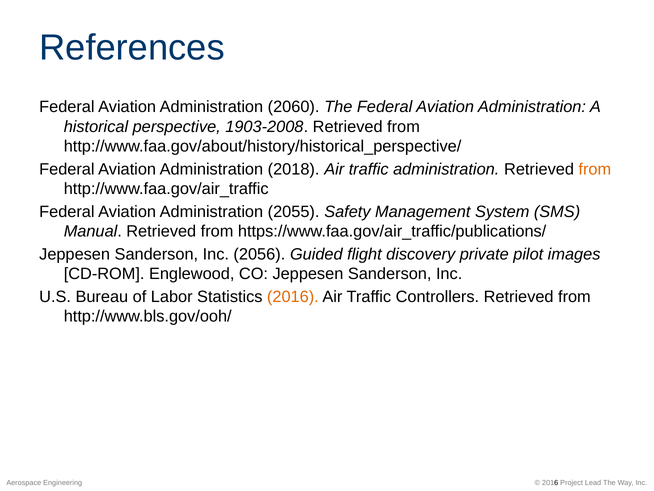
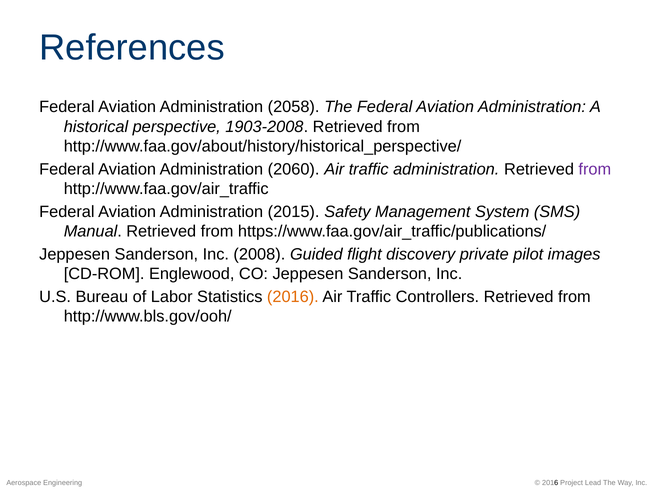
2060: 2060 -> 2058
2018: 2018 -> 2060
from at (595, 169) colour: orange -> purple
2055: 2055 -> 2015
2056: 2056 -> 2008
